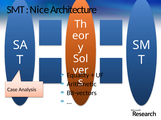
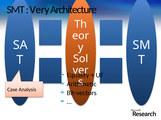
Nice: Nice -> Very
